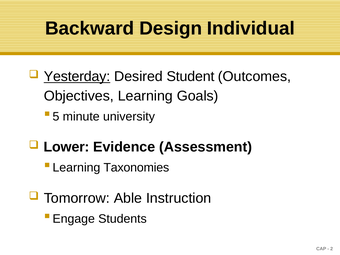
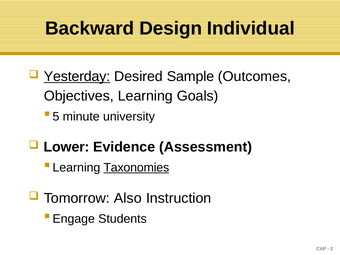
Student: Student -> Sample
Taxonomies underline: none -> present
Able: Able -> Also
